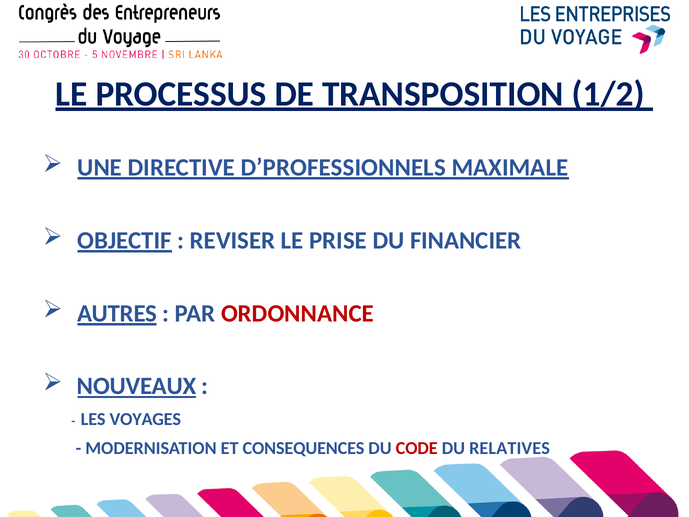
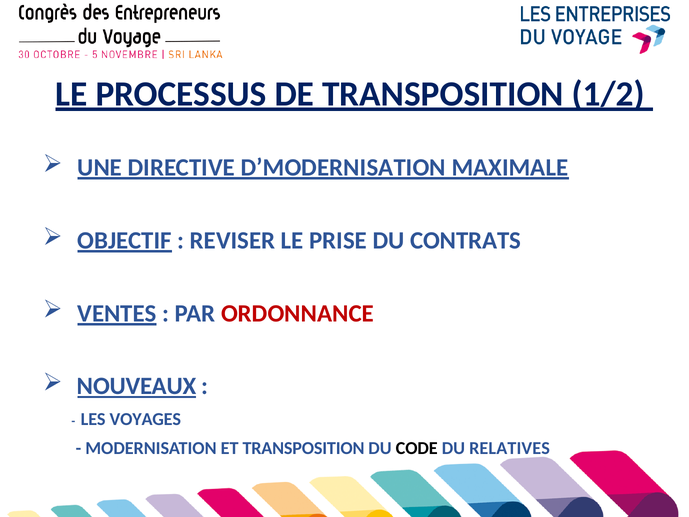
D’PROFESSIONNELS: D’PROFESSIONNELS -> D’MODERNISATION
FINANCIER: FINANCIER -> CONTRATS
AUTRES: AUTRES -> VENTES
ET CONSEQUENCES: CONSEQUENCES -> TRANSPOSITION
CODE colour: red -> black
